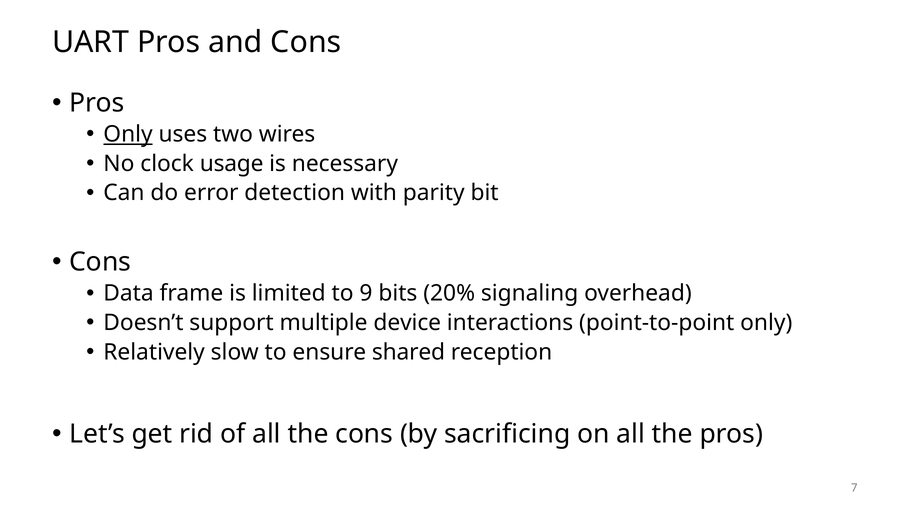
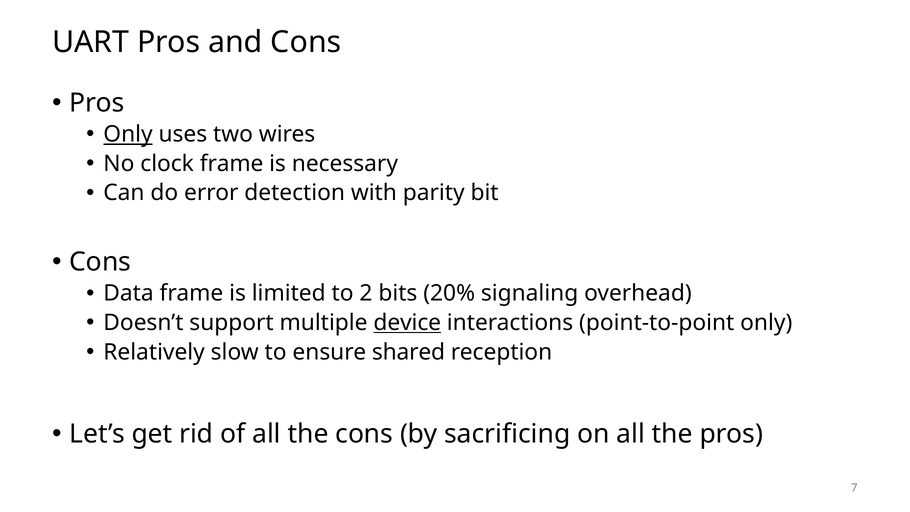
clock usage: usage -> frame
9: 9 -> 2
device underline: none -> present
